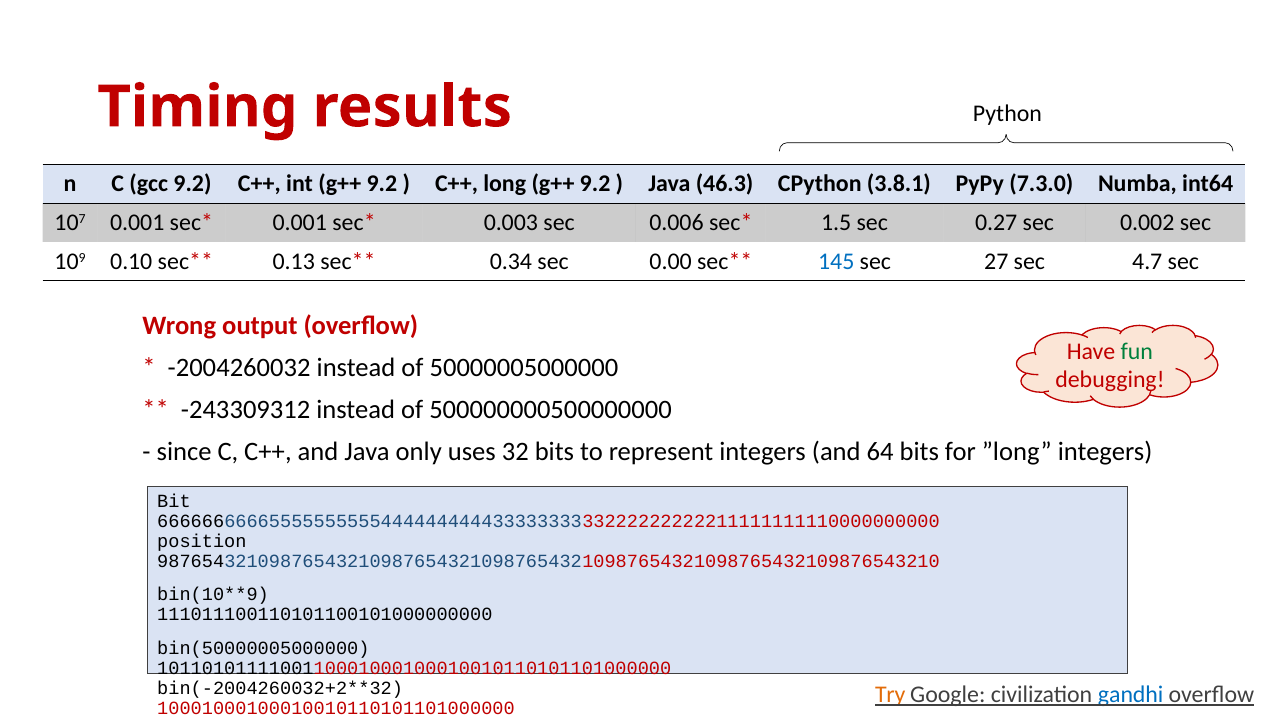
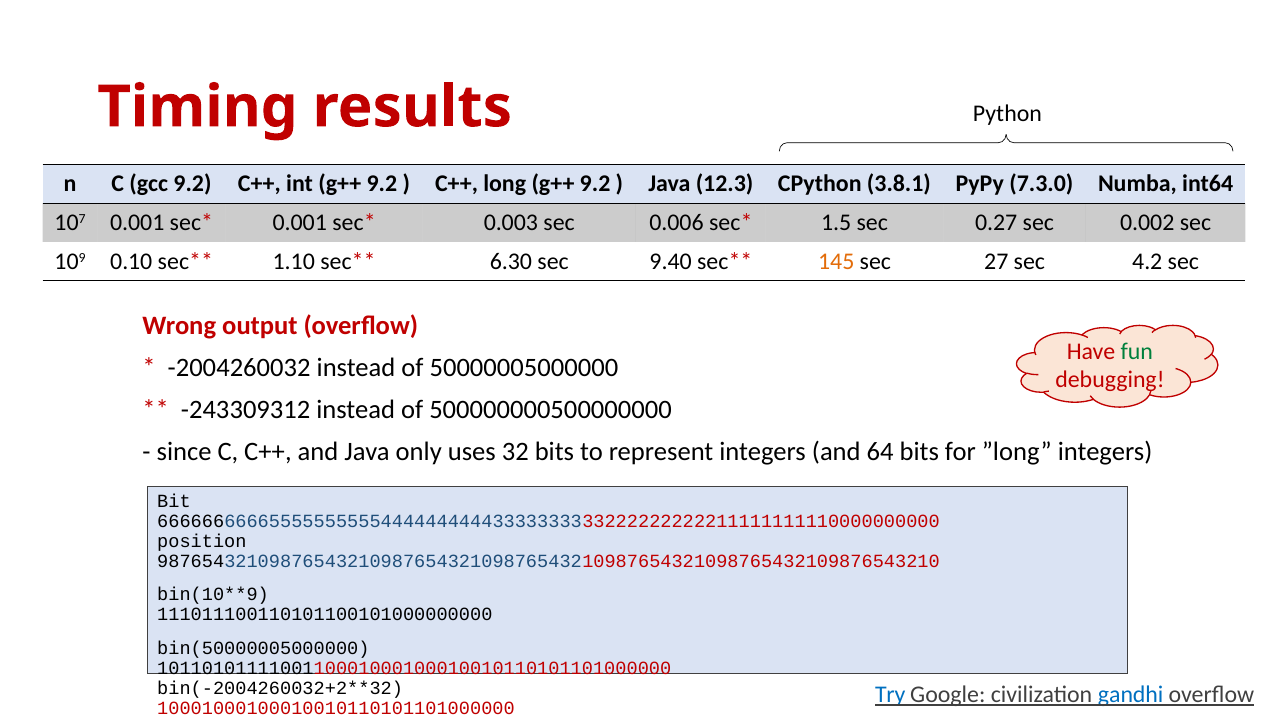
46.3: 46.3 -> 12.3
0.13: 0.13 -> 1.10
0.34: 0.34 -> 6.30
0.00: 0.00 -> 9.40
145 colour: blue -> orange
4.7: 4.7 -> 4.2
Try colour: orange -> blue
